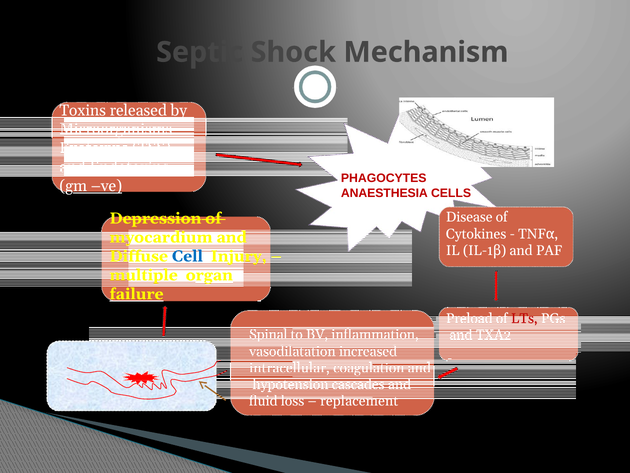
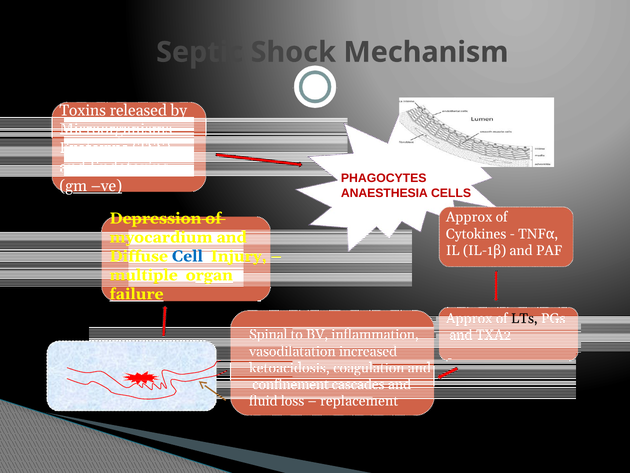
Disease at (469, 217): Disease -> Approx
Preload at (469, 318): Preload -> Approx
LTs colour: red -> black
intracellular: intracellular -> ketoacidosis
hypotension: hypotension -> confinement
